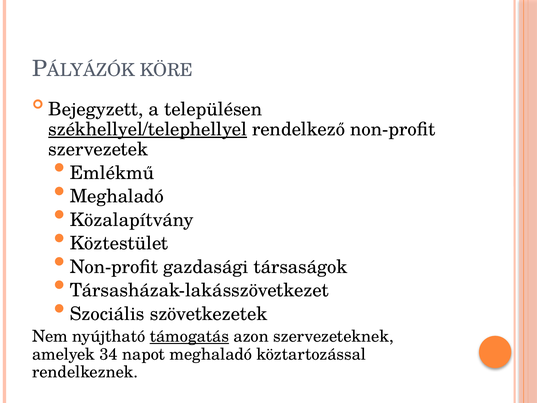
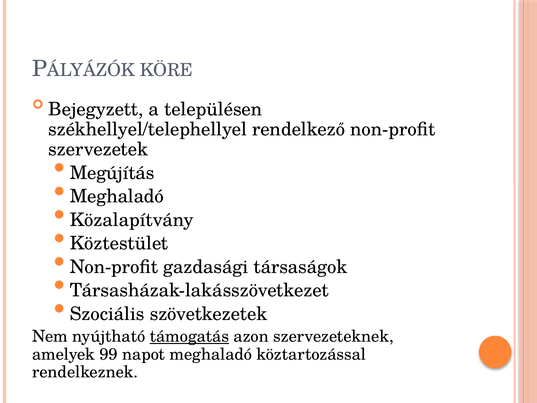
székhellyel/telephellyel underline: present -> none
Emlékmű: Emlékmű -> Megújítás
34: 34 -> 99
